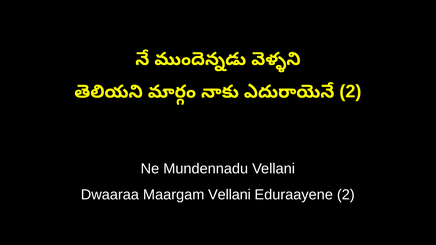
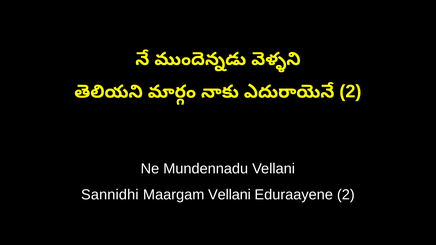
Dwaaraa: Dwaaraa -> Sannidhi
